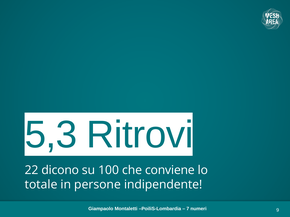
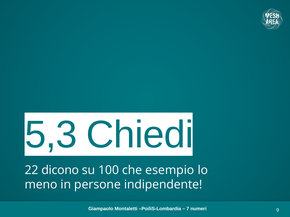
Ritrovi: Ritrovi -> Chiedi
conviene: conviene -> esempio
totale: totale -> meno
